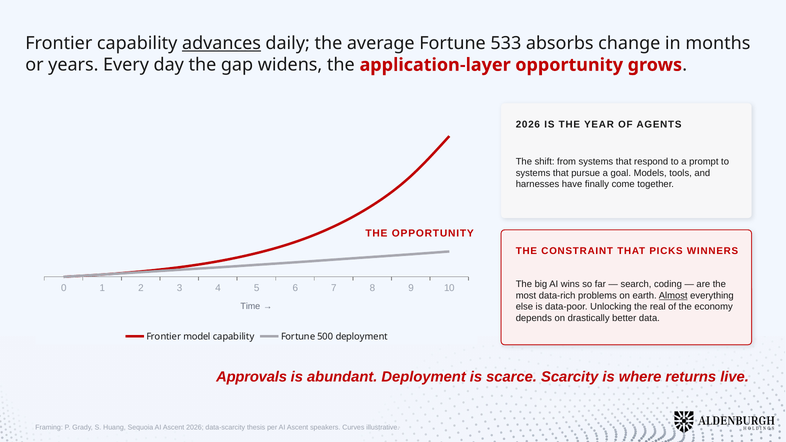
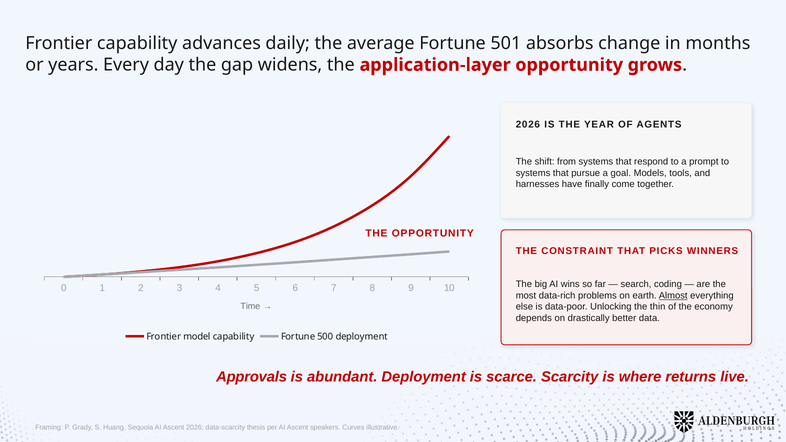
advances underline: present -> none
533: 533 -> 501
real: real -> thin
